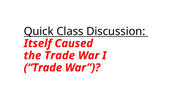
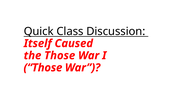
the Trade: Trade -> Those
Trade at (43, 67): Trade -> Those
